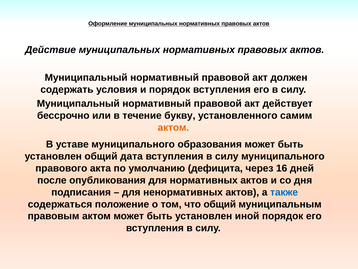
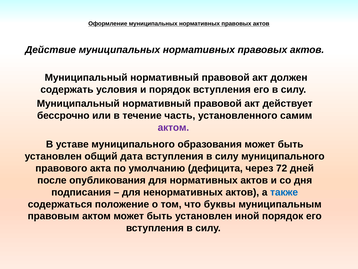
букву: букву -> часть
актом at (173, 127) colour: orange -> purple
16: 16 -> 72
что общий: общий -> буквы
